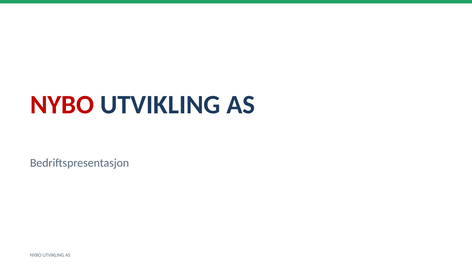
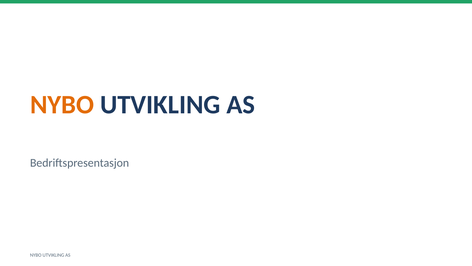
NYBO at (62, 105) colour: red -> orange
